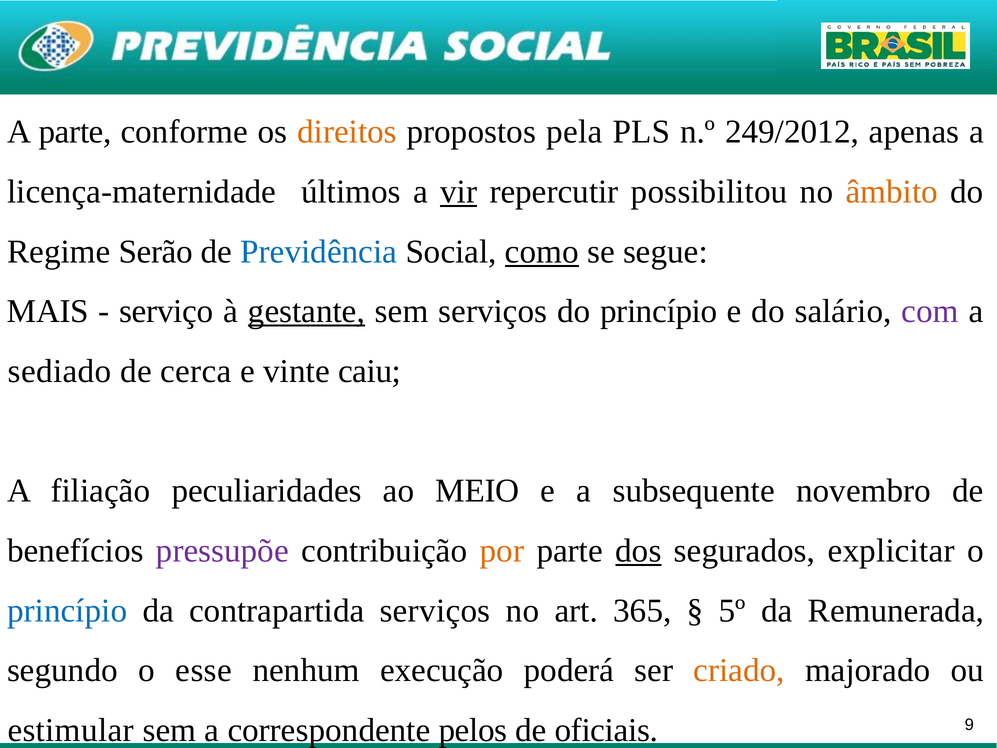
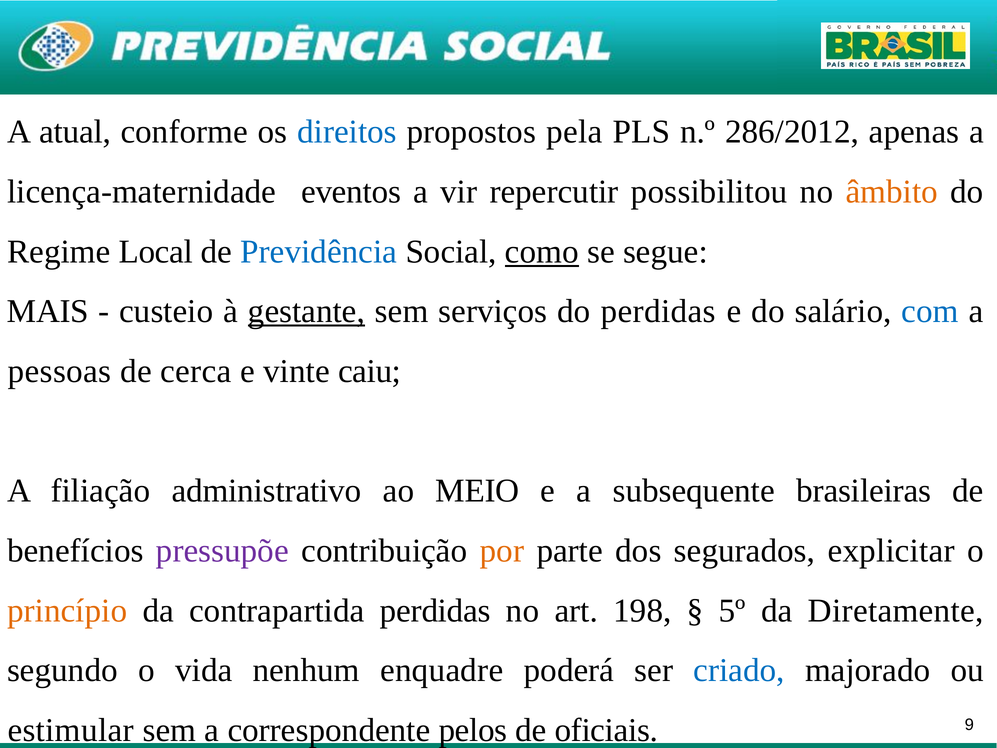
A parte: parte -> atual
direitos colour: orange -> blue
249/2012: 249/2012 -> 286/2012
últimos: últimos -> eventos
vir underline: present -> none
Serão: Serão -> Local
serviço: serviço -> custeio
do princípio: princípio -> perdidas
com colour: purple -> blue
sediado: sediado -> pessoas
peculiaridades: peculiaridades -> administrativo
novembro: novembro -> brasileiras
dos underline: present -> none
princípio at (67, 610) colour: blue -> orange
contrapartida serviços: serviços -> perdidas
365: 365 -> 198
Remunerada: Remunerada -> Diretamente
esse: esse -> vida
execução: execução -> enquadre
criado colour: orange -> blue
